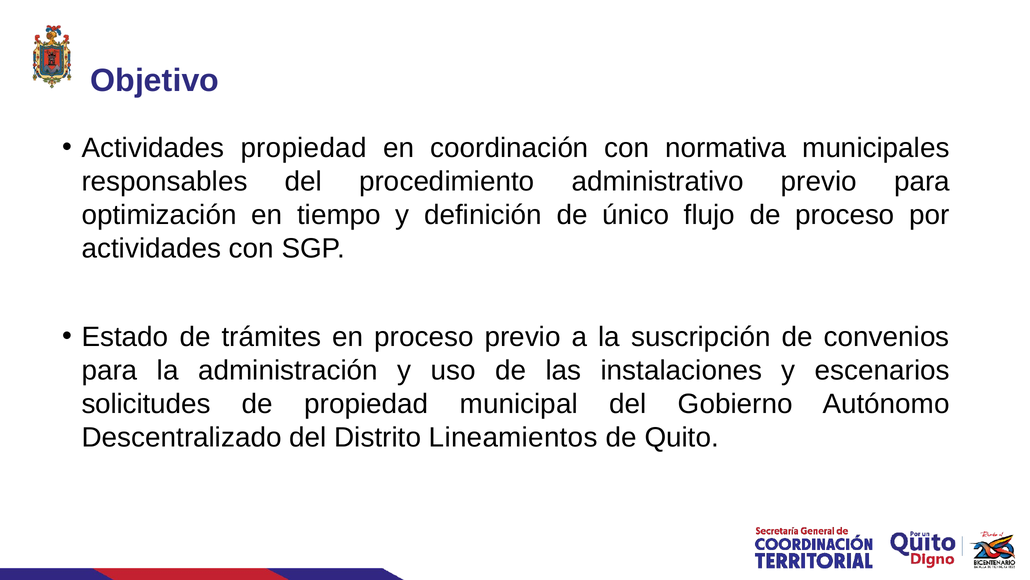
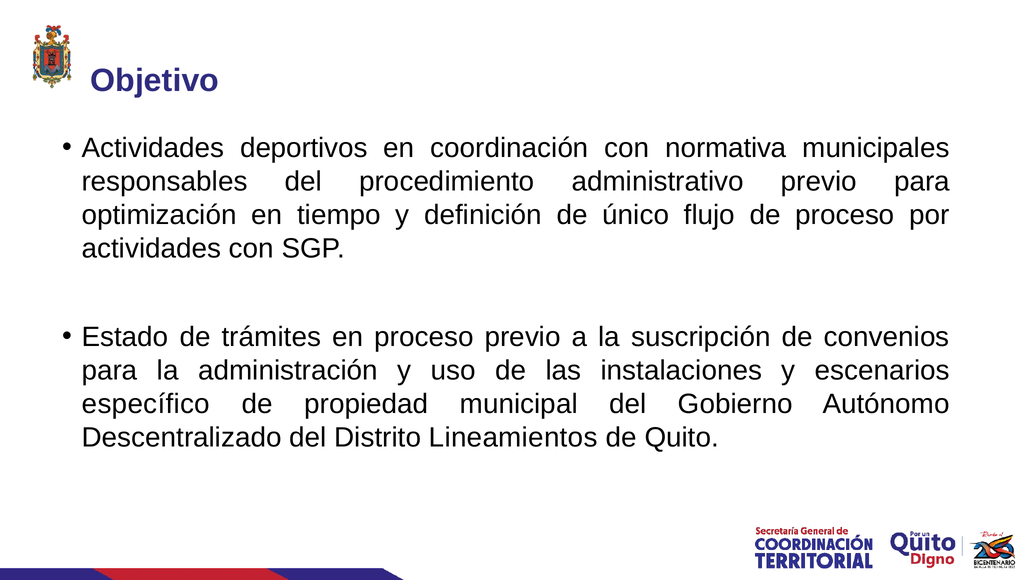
Actividades propiedad: propiedad -> deportivos
solicitudes: solicitudes -> específico
